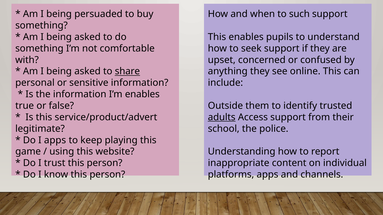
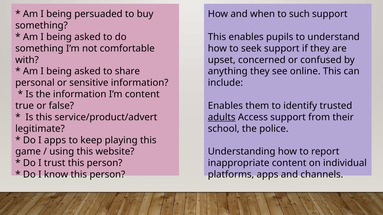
share underline: present -> none
I’m enables: enables -> content
Outside at (225, 106): Outside -> Enables
